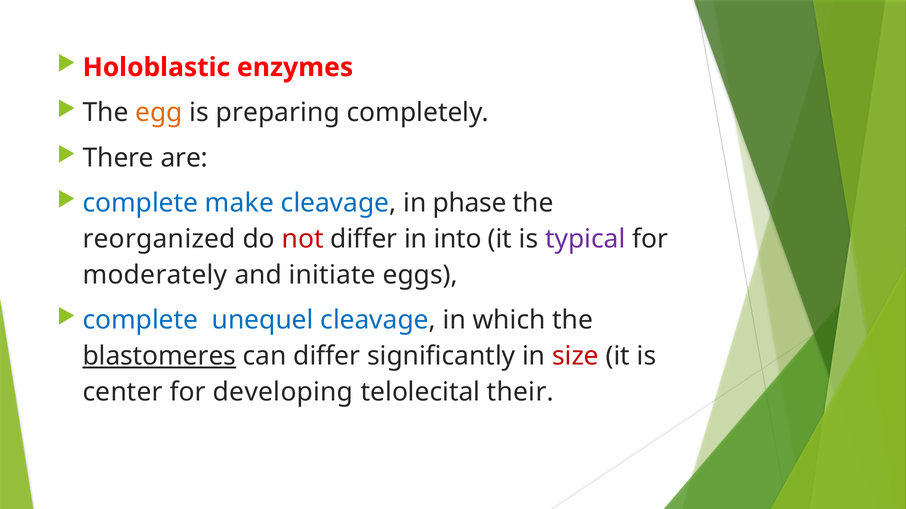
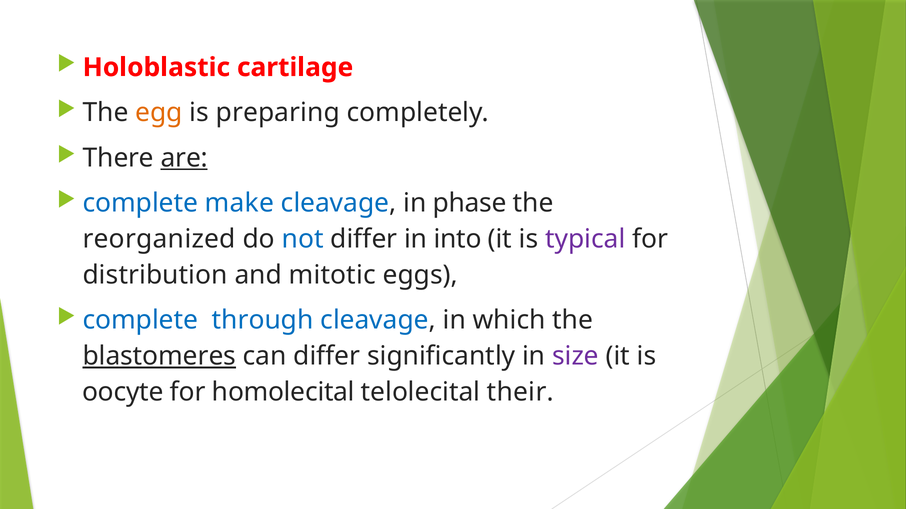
enzymes: enzymes -> cartilage
are underline: none -> present
not colour: red -> blue
moderately: moderately -> distribution
initiate: initiate -> mitotic
unequel: unequel -> through
size colour: red -> purple
center: center -> oocyte
developing: developing -> homolecital
